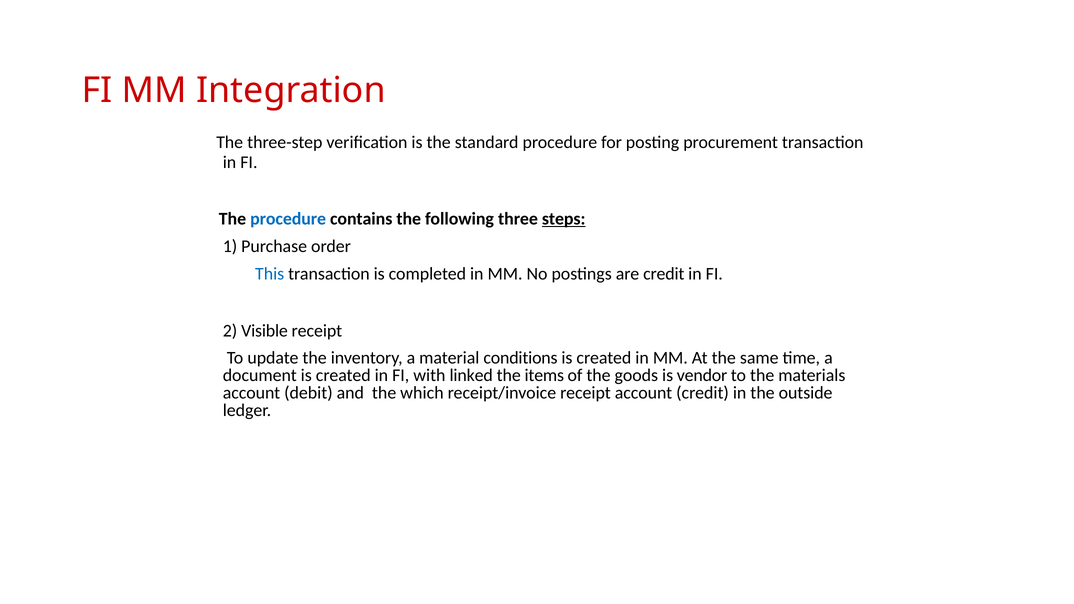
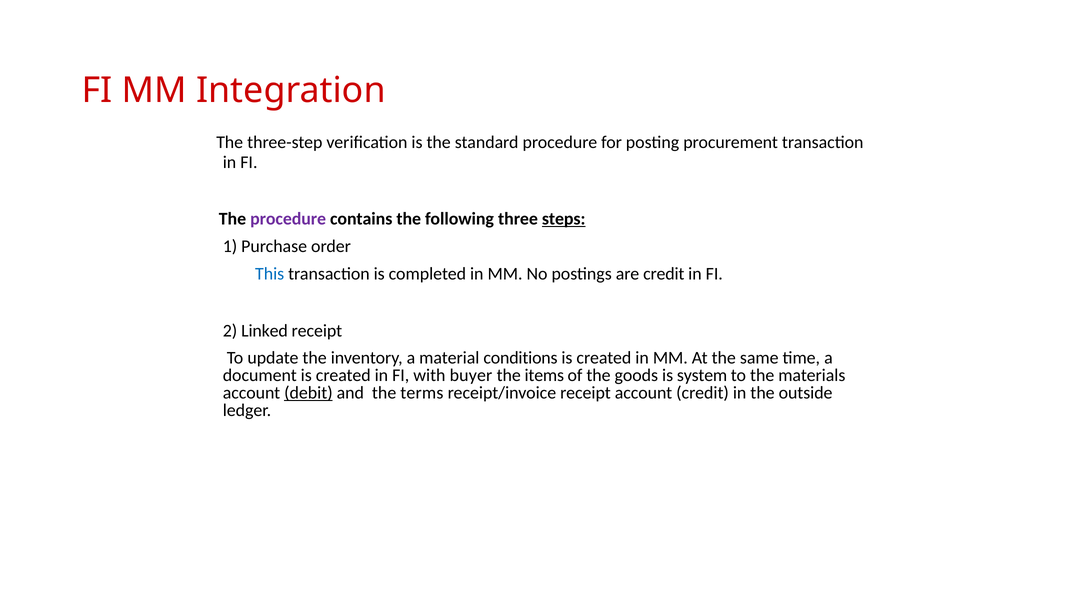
procedure at (288, 219) colour: blue -> purple
Visible: Visible -> Linked
linked: linked -> buyer
vendor: vendor -> system
debit underline: none -> present
which: which -> terms
